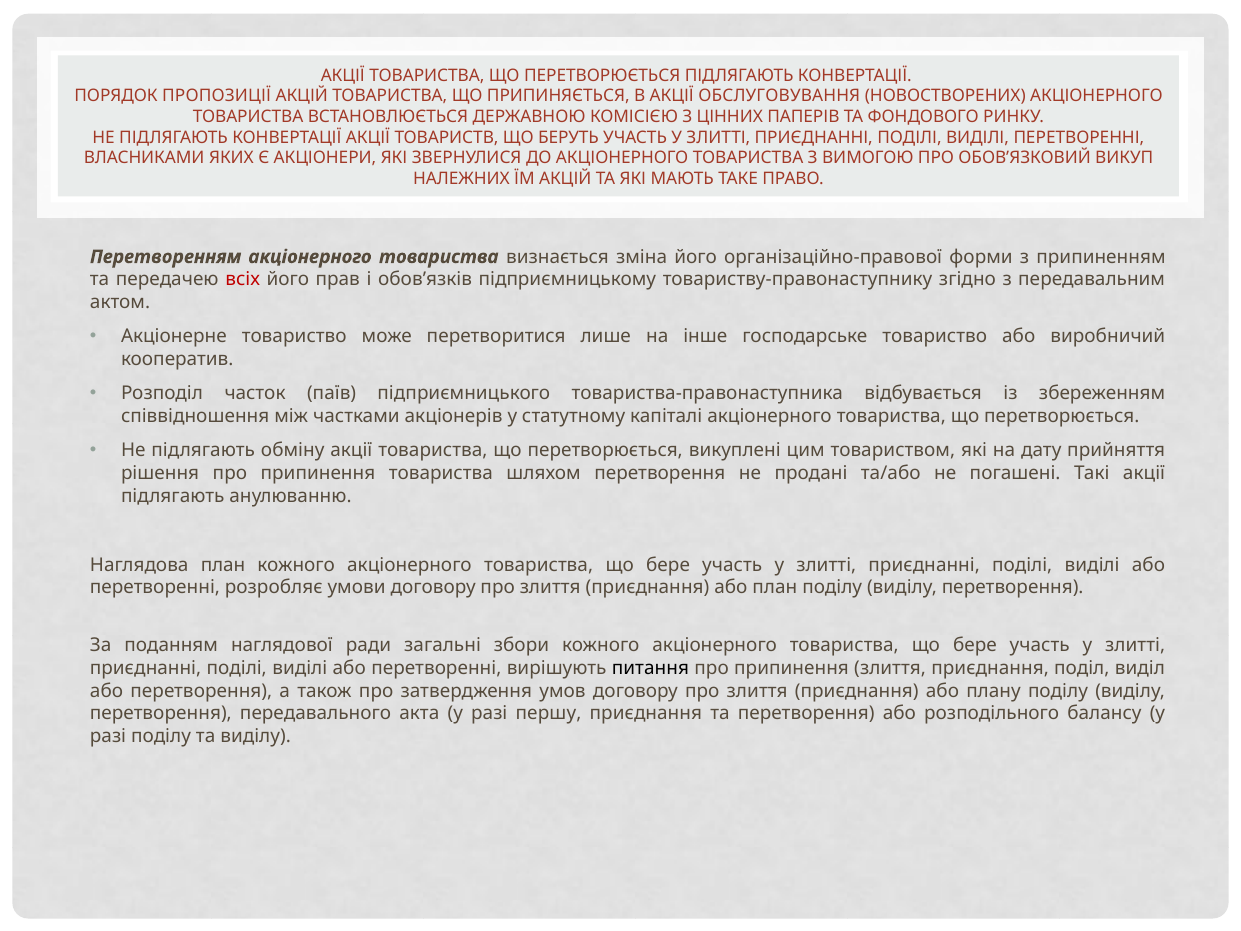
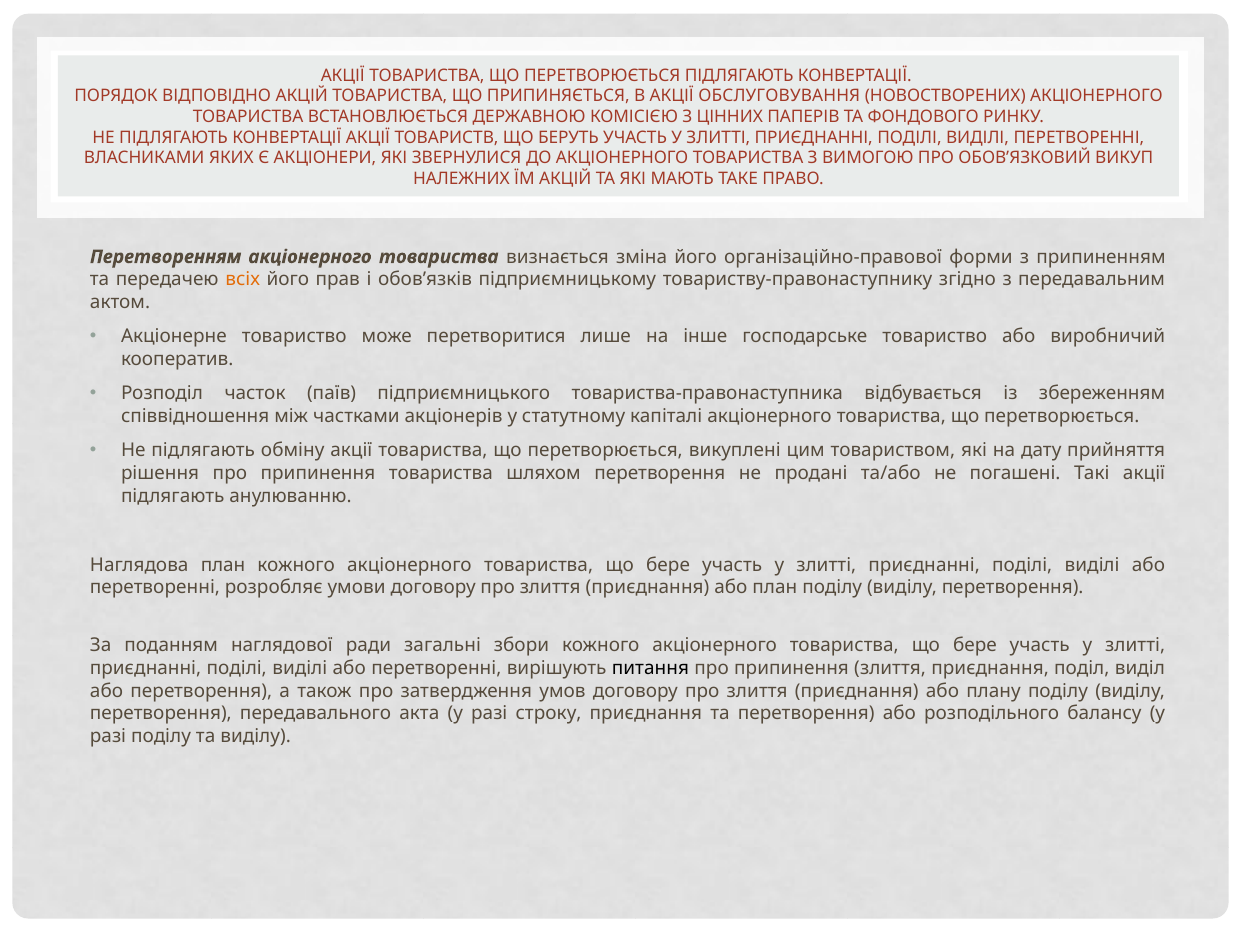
ПРОПОЗИЦІЇ: ПРОПОЗИЦІЇ -> ВІДПОВІДНО
всіх colour: red -> orange
першу: першу -> строку
